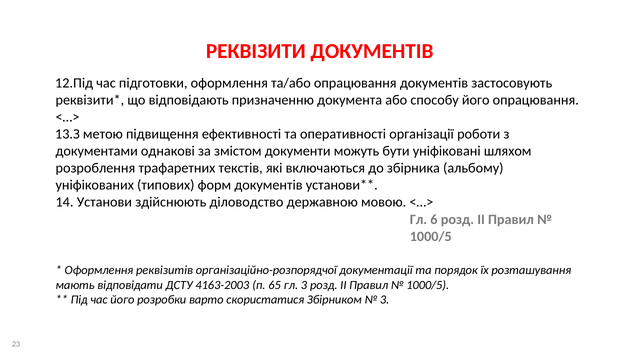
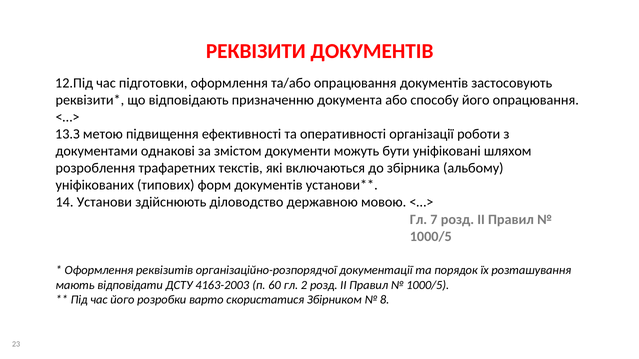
6: 6 -> 7
65: 65 -> 60
гл 3: 3 -> 2
3 at (385, 300): 3 -> 8
